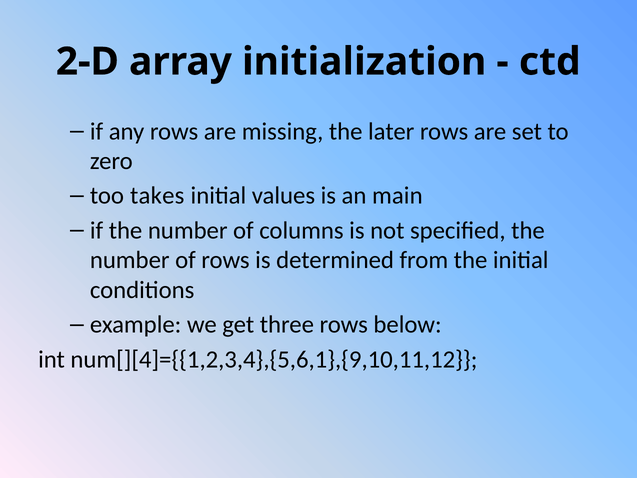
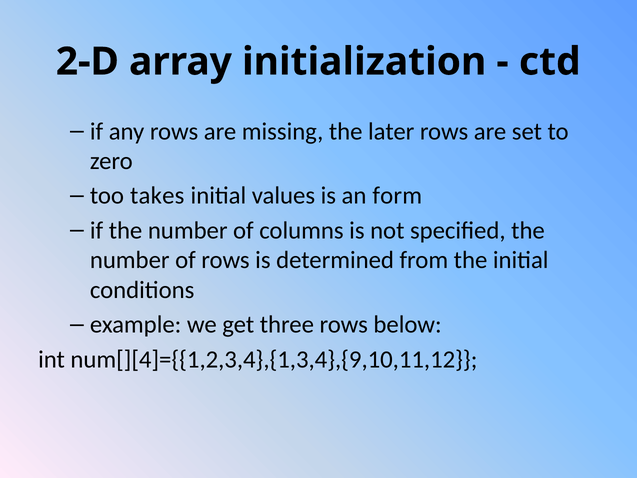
main: main -> form
num[][4]={{1,2,3,4},{5,6,1},{9,10,11,12: num[][4]={{1,2,3,4},{5,6,1},{9,10,11,12 -> num[][4]={{1,2,3,4},{1,3,4},{9,10,11,12
